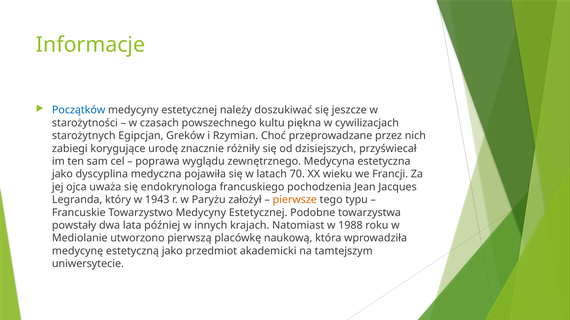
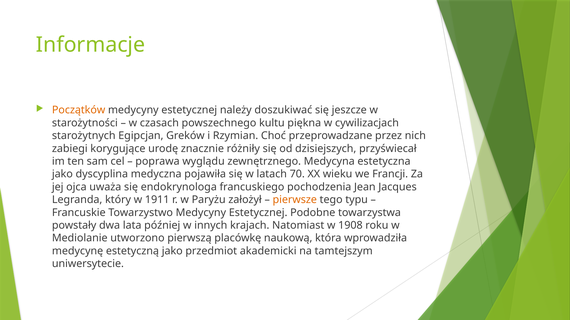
Początków colour: blue -> orange
1943: 1943 -> 1911
1988: 1988 -> 1908
